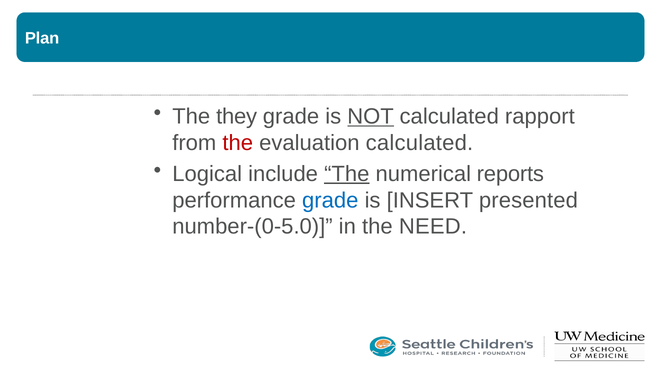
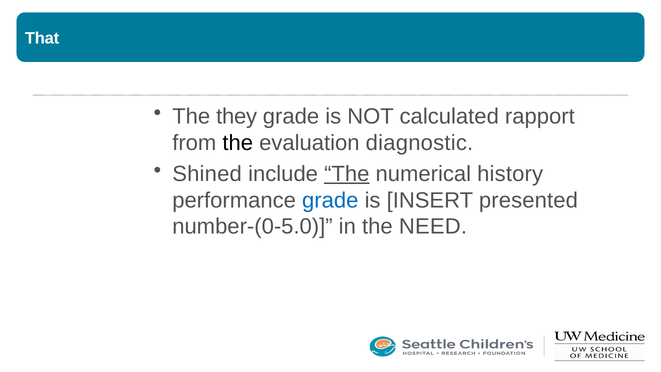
Plan: Plan -> That
NOT underline: present -> none
the at (238, 143) colour: red -> black
evaluation calculated: calculated -> diagnostic
Logical: Logical -> Shined
reports: reports -> history
